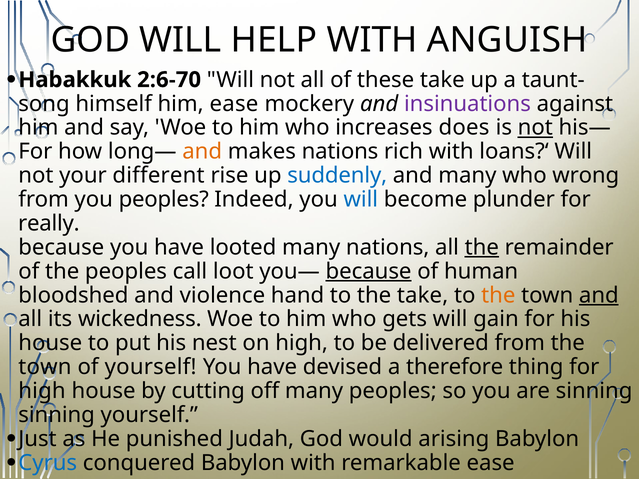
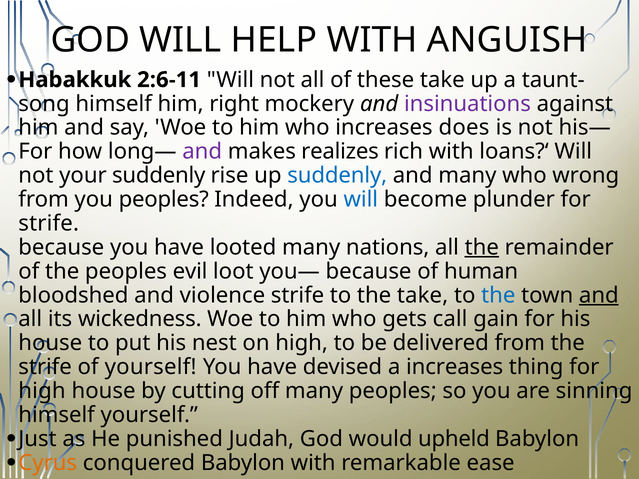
2:6-70: 2:6-70 -> 2:6-11
him ease: ease -> right
not at (535, 128) underline: present -> none
and at (202, 152) colour: orange -> purple
makes nations: nations -> realizes
your different: different -> suddenly
really at (49, 224): really -> strife
call: call -> evil
because at (369, 271) underline: present -> none
violence hand: hand -> strife
the at (498, 295) colour: orange -> blue
gets will: will -> call
town at (45, 367): town -> strife
a therefore: therefore -> increases
sinning at (57, 415): sinning -> himself
arising: arising -> upheld
Cyrus colour: blue -> orange
